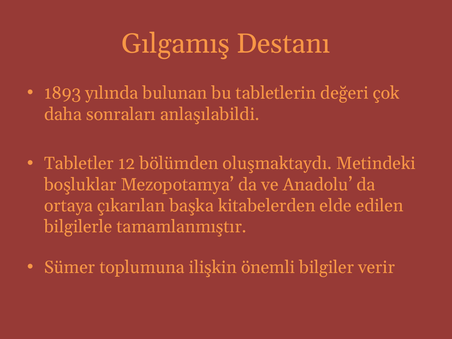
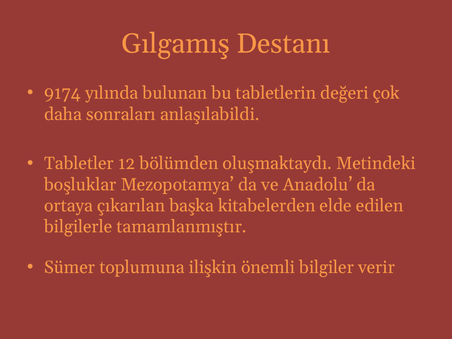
1893: 1893 -> 9174
